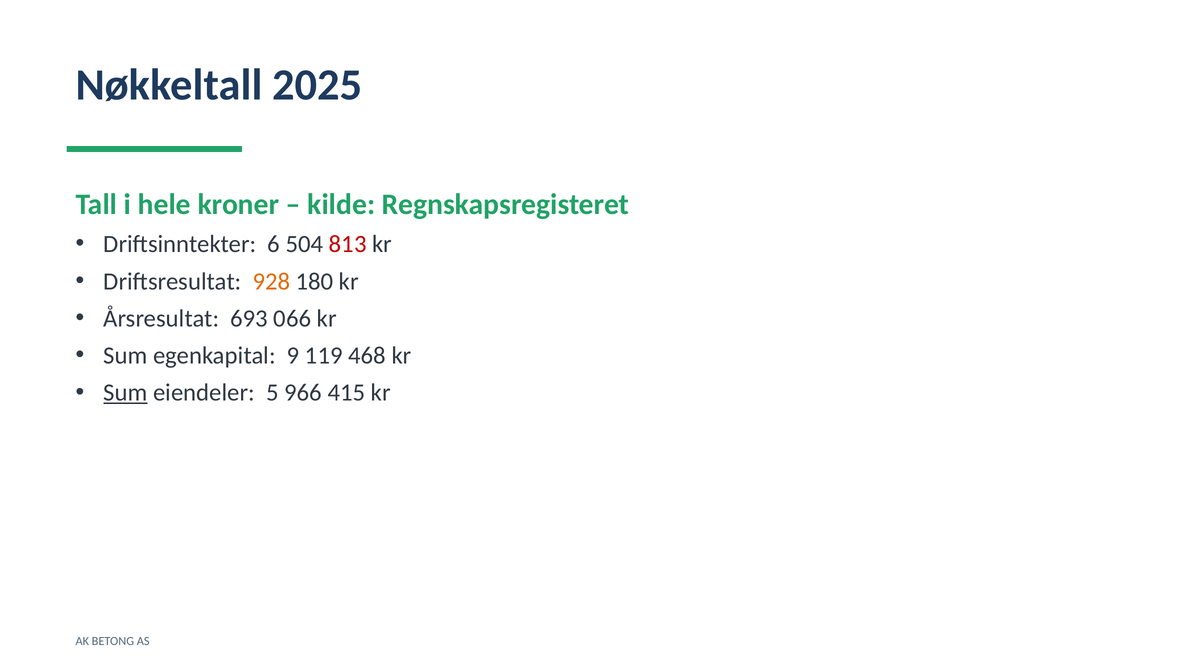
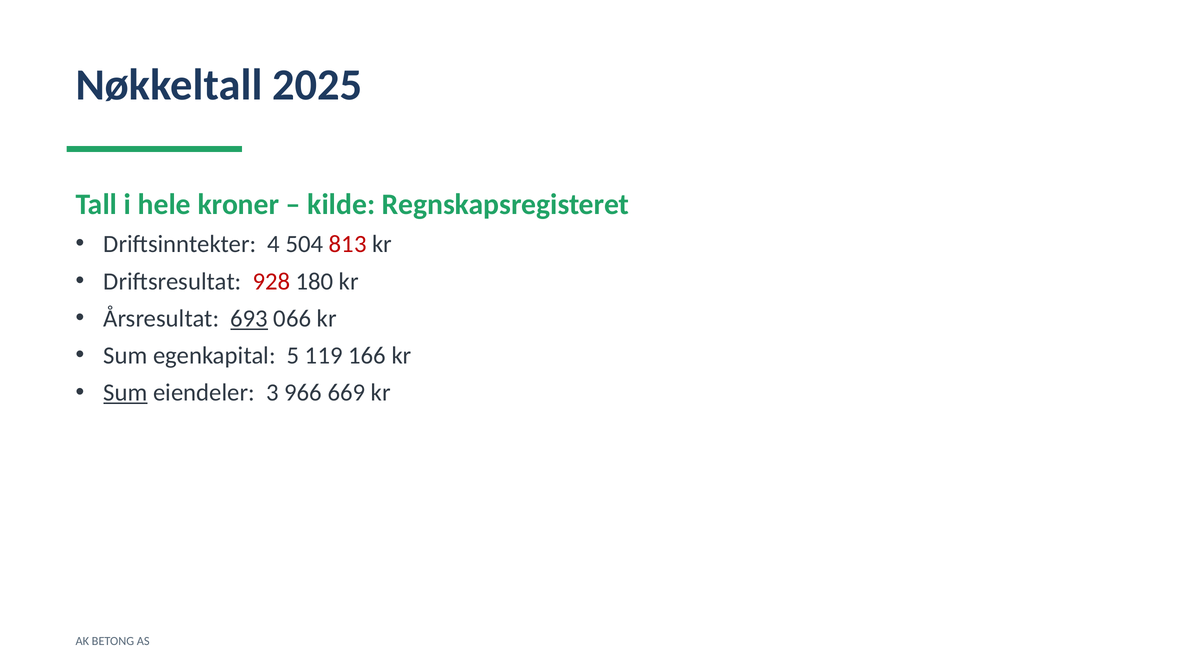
6: 6 -> 4
928 colour: orange -> red
693 underline: none -> present
9: 9 -> 5
468: 468 -> 166
5: 5 -> 3
415: 415 -> 669
